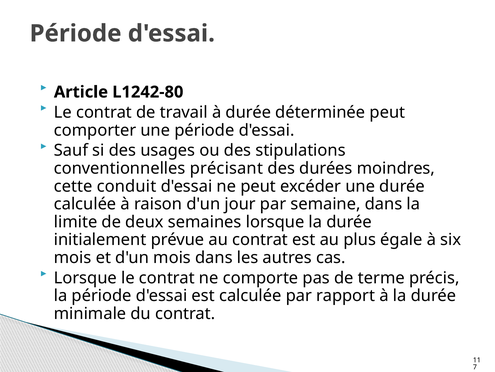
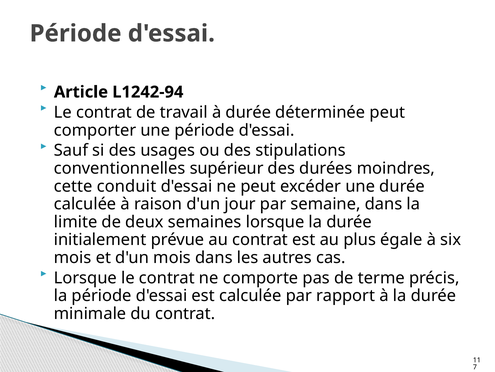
L1242-80: L1242-80 -> L1242-94
précisant: précisant -> supérieur
